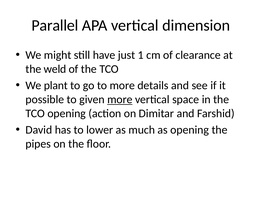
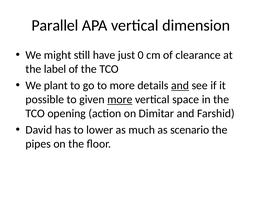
1: 1 -> 0
weld: weld -> label
and at (180, 85) underline: none -> present
as opening: opening -> scenario
